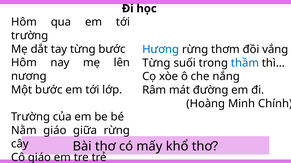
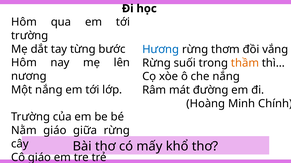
Từng at (156, 63): Từng -> Rừng
thầm colour: blue -> orange
Một bước: bước -> nắng
